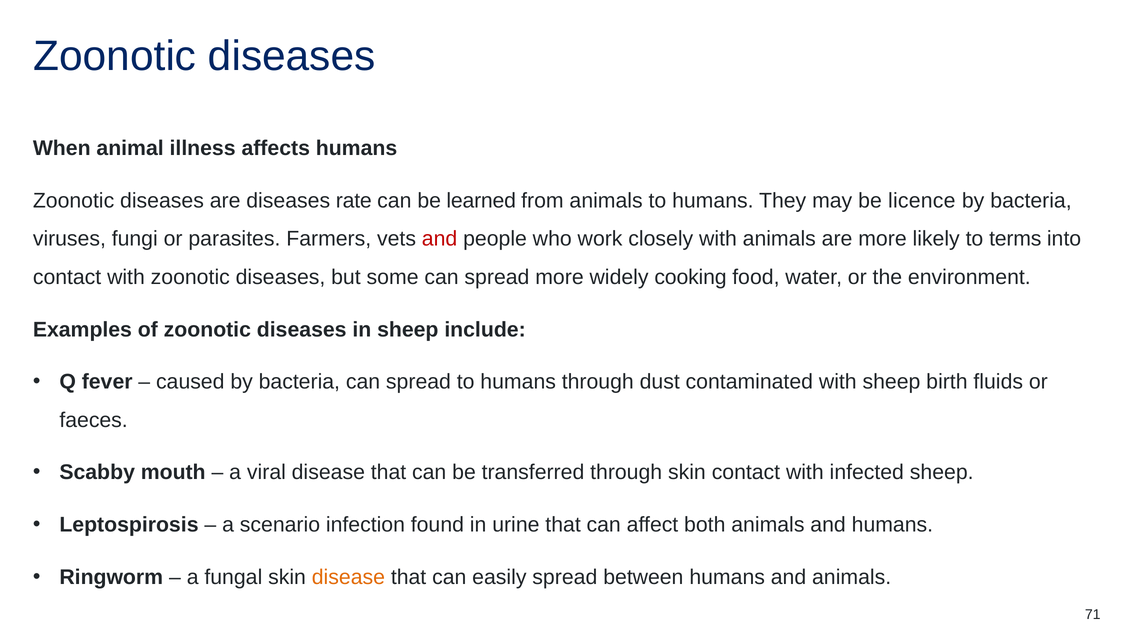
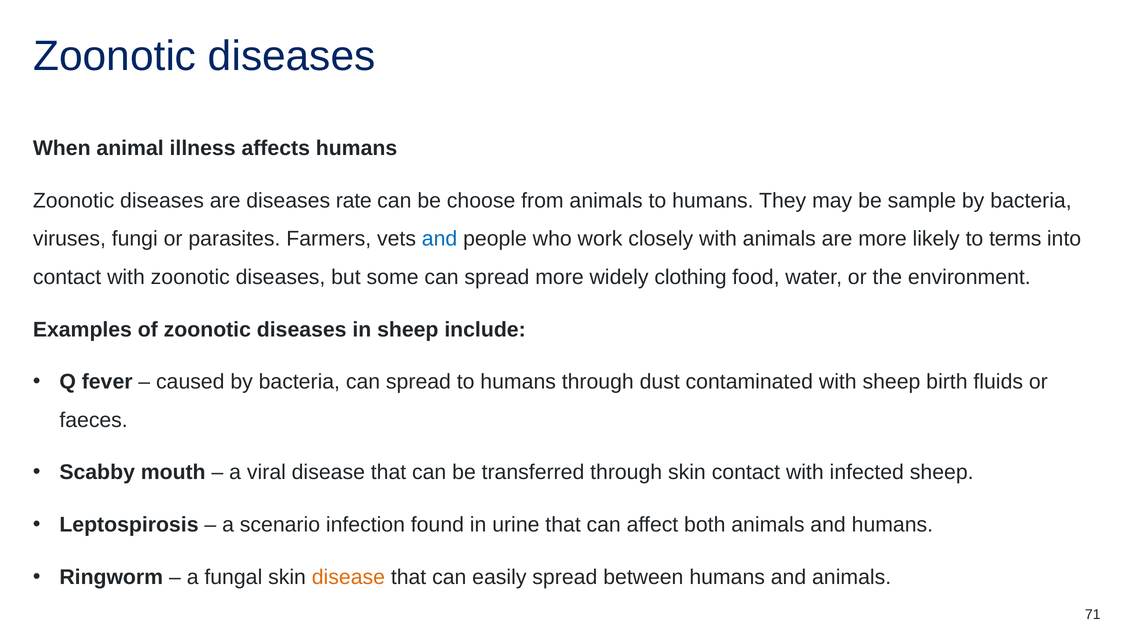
learned: learned -> choose
licence: licence -> sample
and at (440, 239) colour: red -> blue
cooking: cooking -> clothing
